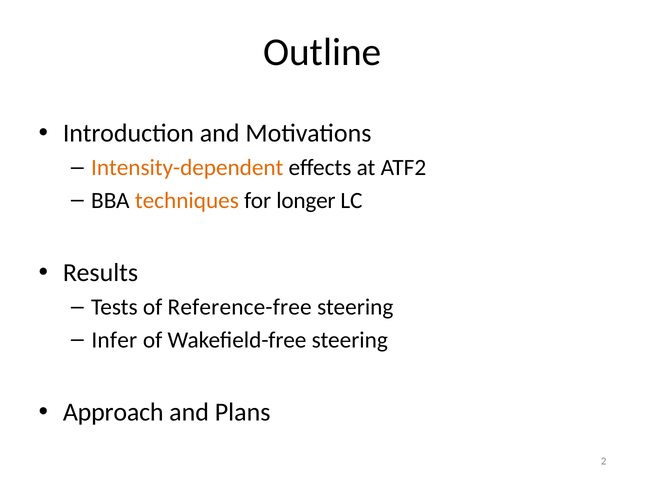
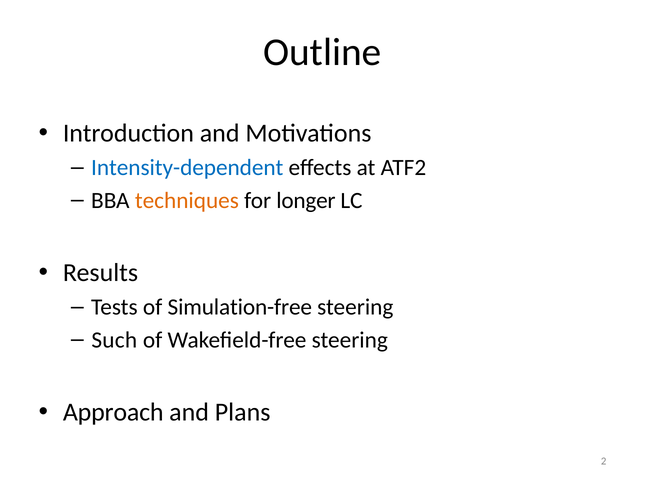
Intensity-dependent colour: orange -> blue
Reference-free: Reference-free -> Simulation-free
Infer: Infer -> Such
